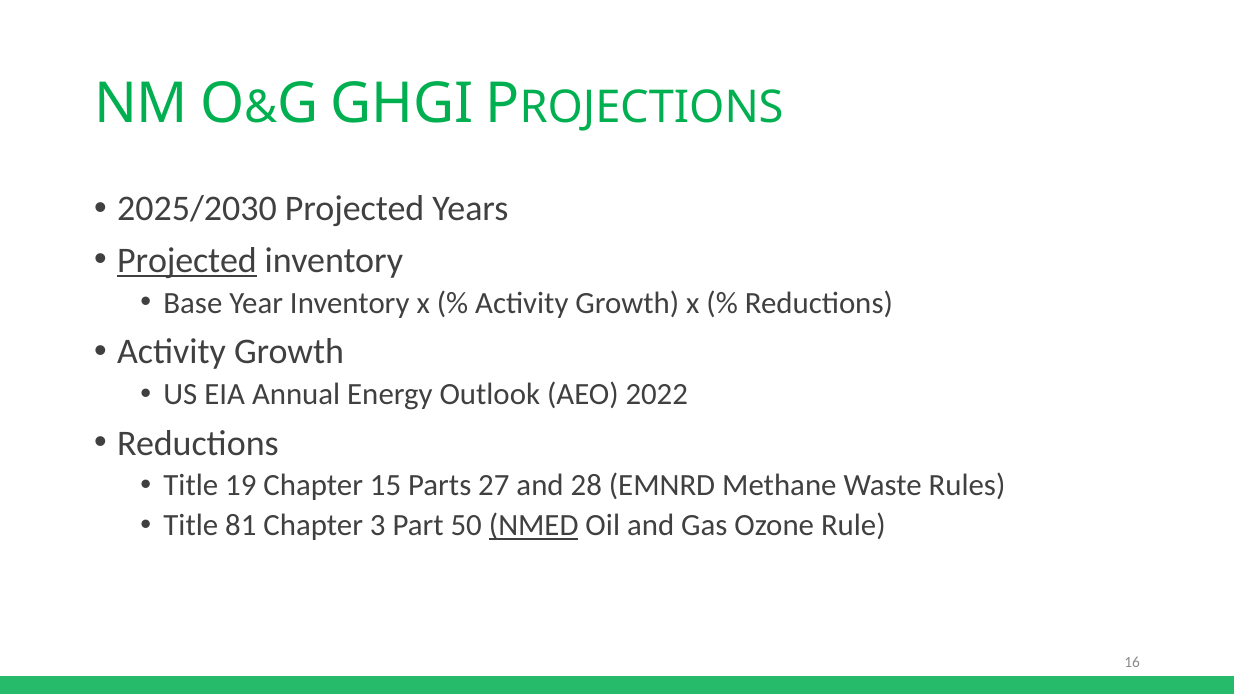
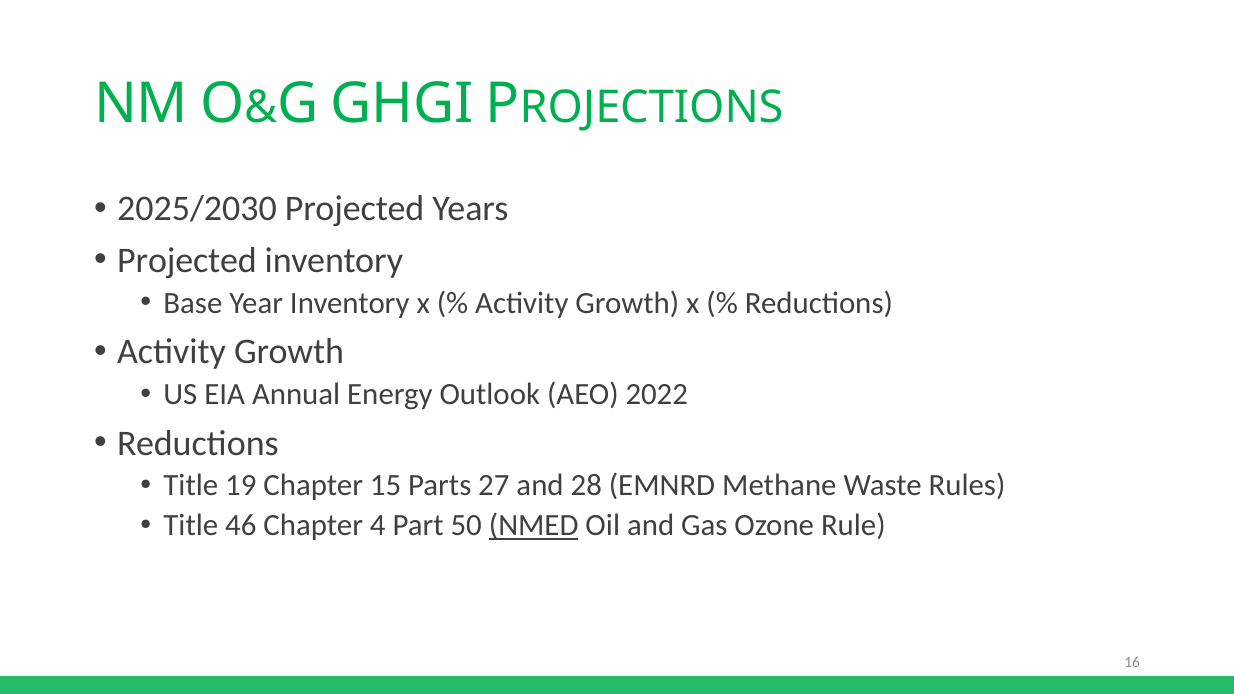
Projected at (187, 260) underline: present -> none
81: 81 -> 46
3: 3 -> 4
